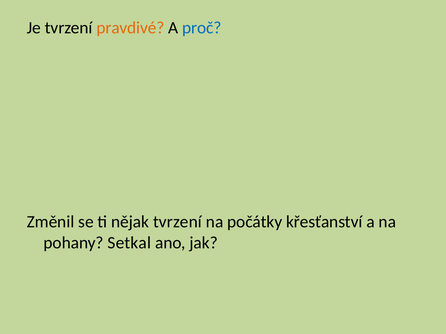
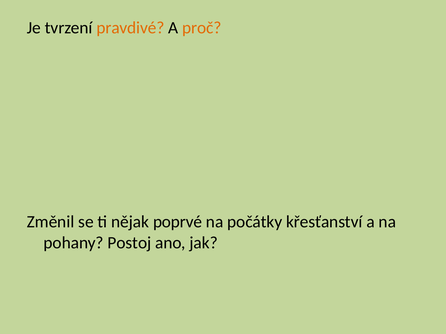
proč colour: blue -> orange
nějak tvrzení: tvrzení -> poprvé
Setkal: Setkal -> Postoj
